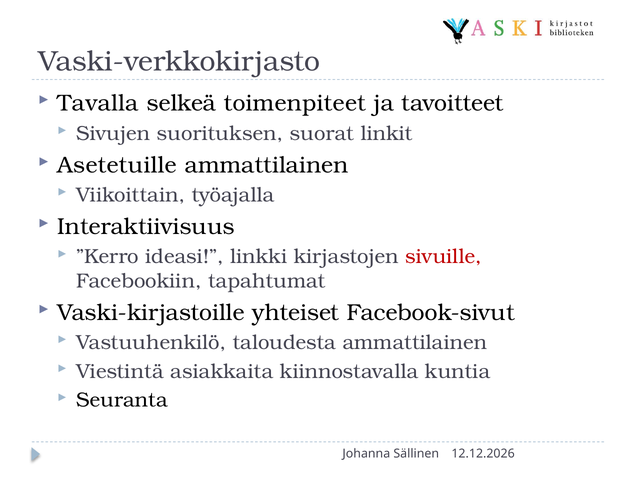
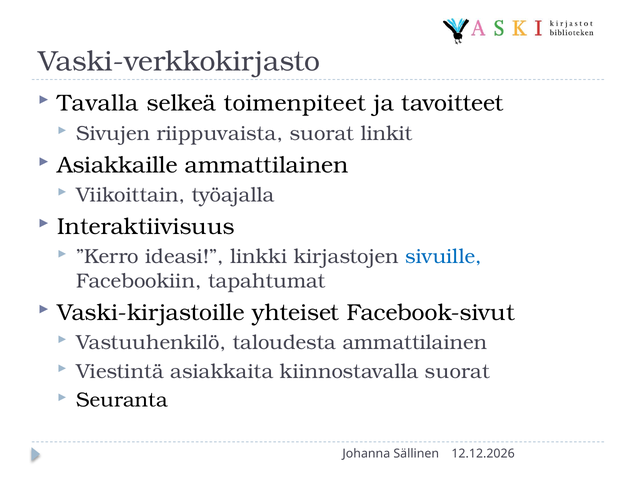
suorituksen: suorituksen -> riippuvaista
Asetetuille: Asetetuille -> Asiakkaille
sivuille colour: red -> blue
kiinnostavalla kuntia: kuntia -> suorat
